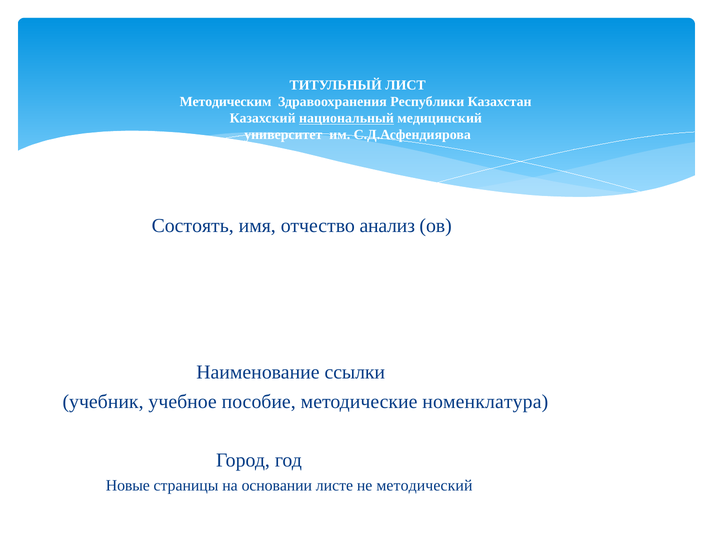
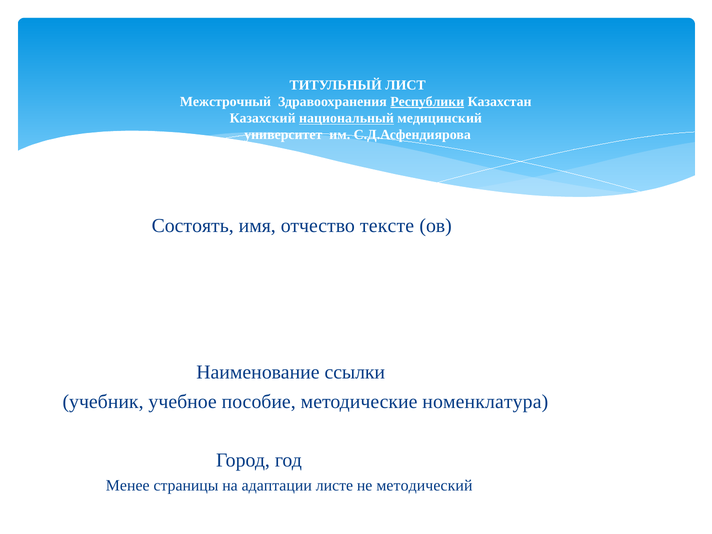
Методическим: Методическим -> Межстрочный
Республики underline: none -> present
анализ: анализ -> тексте
Новые: Новые -> Менее
основании: основании -> адаптации
